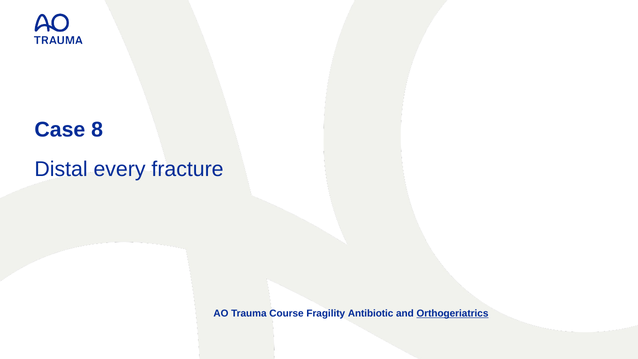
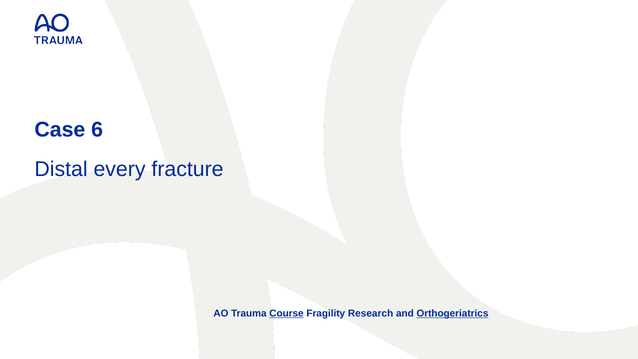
8: 8 -> 6
Course underline: none -> present
Antibiotic: Antibiotic -> Research
